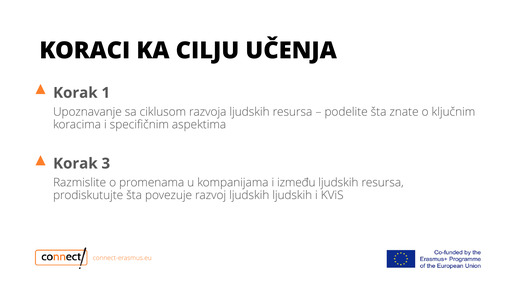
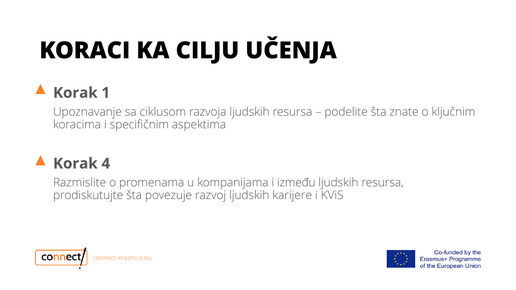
3: 3 -> 4
ljudskih ljudskih: ljudskih -> karijere
